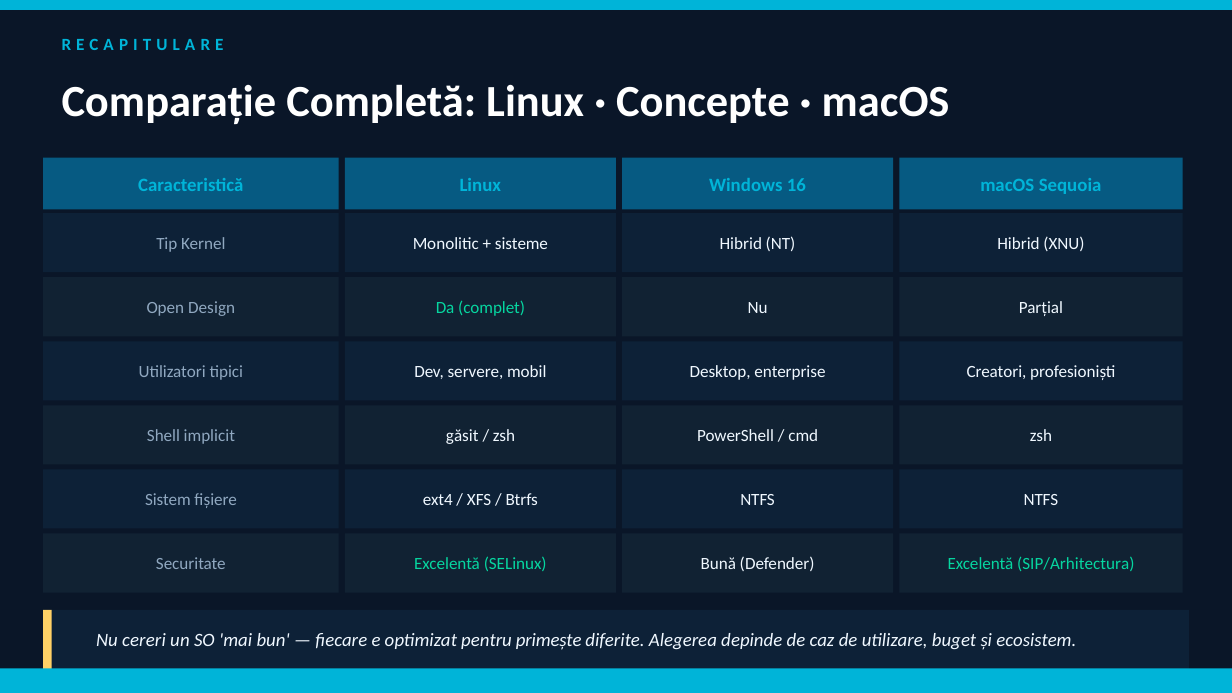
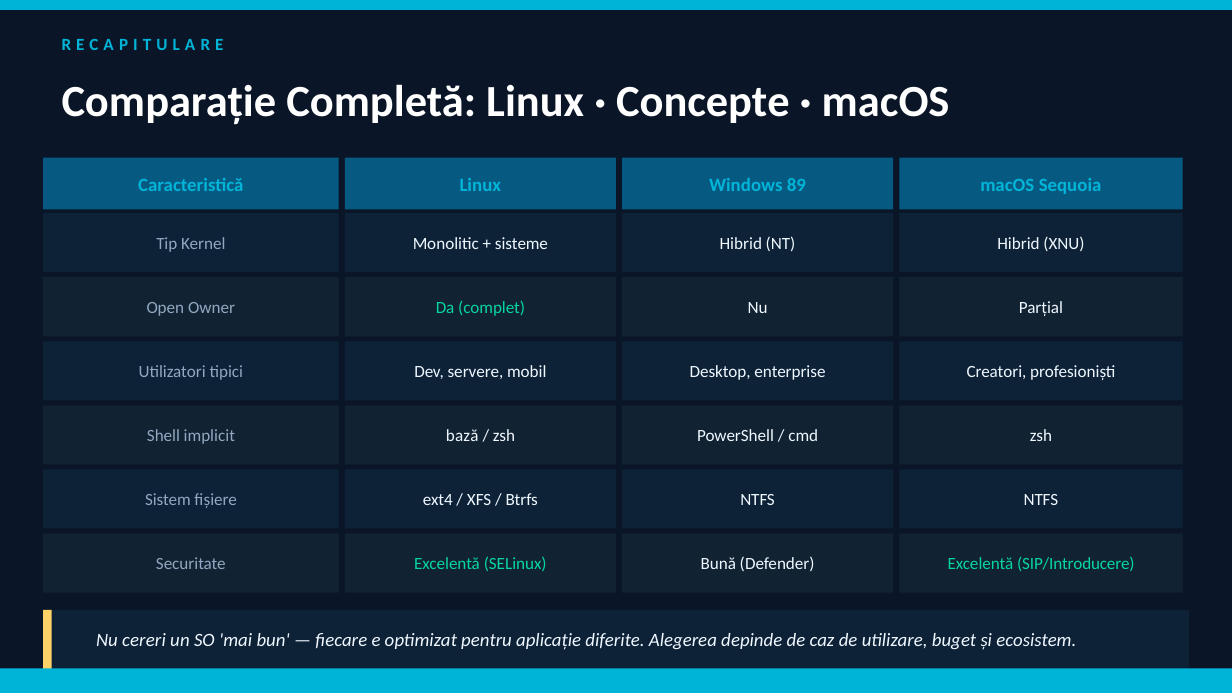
16: 16 -> 89
Design: Design -> Owner
găsit: găsit -> bază
SIP/Arhitectura: SIP/Arhitectura -> SIP/Introducere
primește: primește -> aplicație
